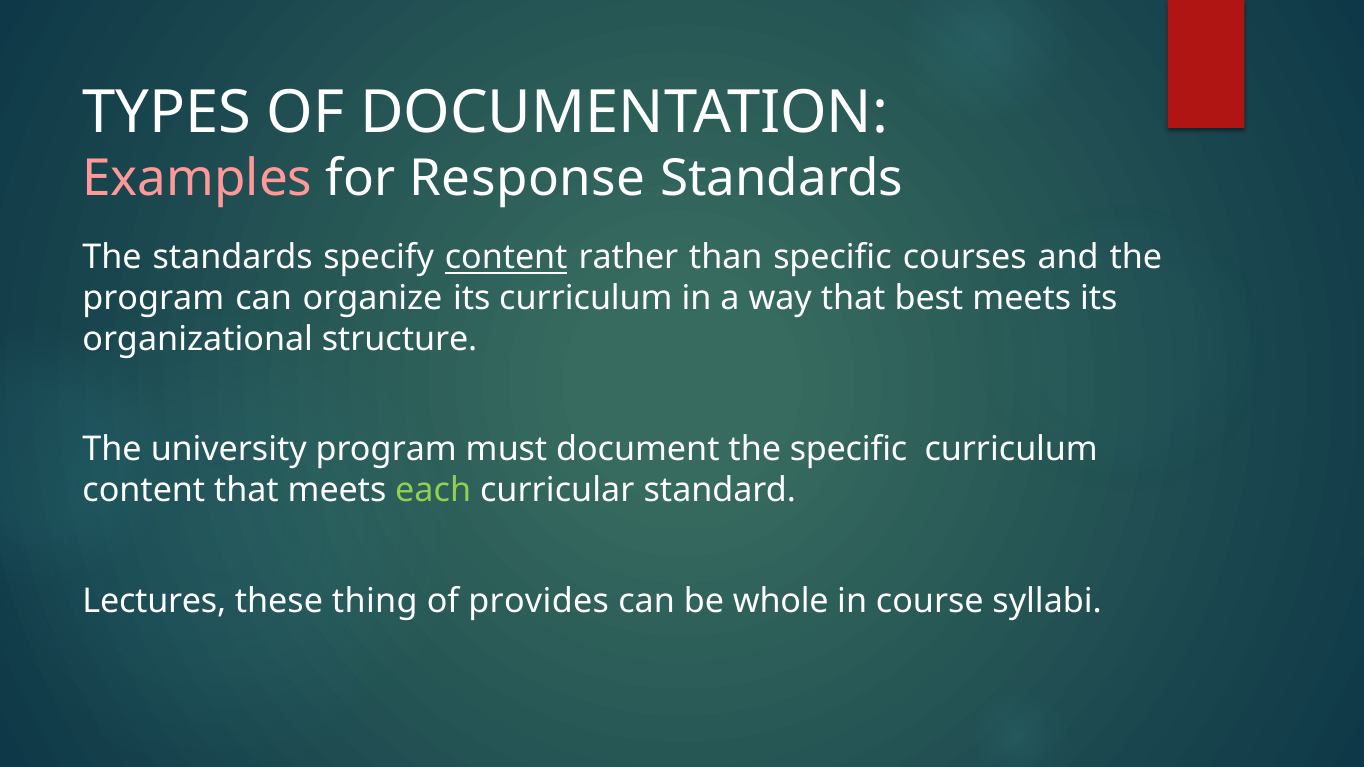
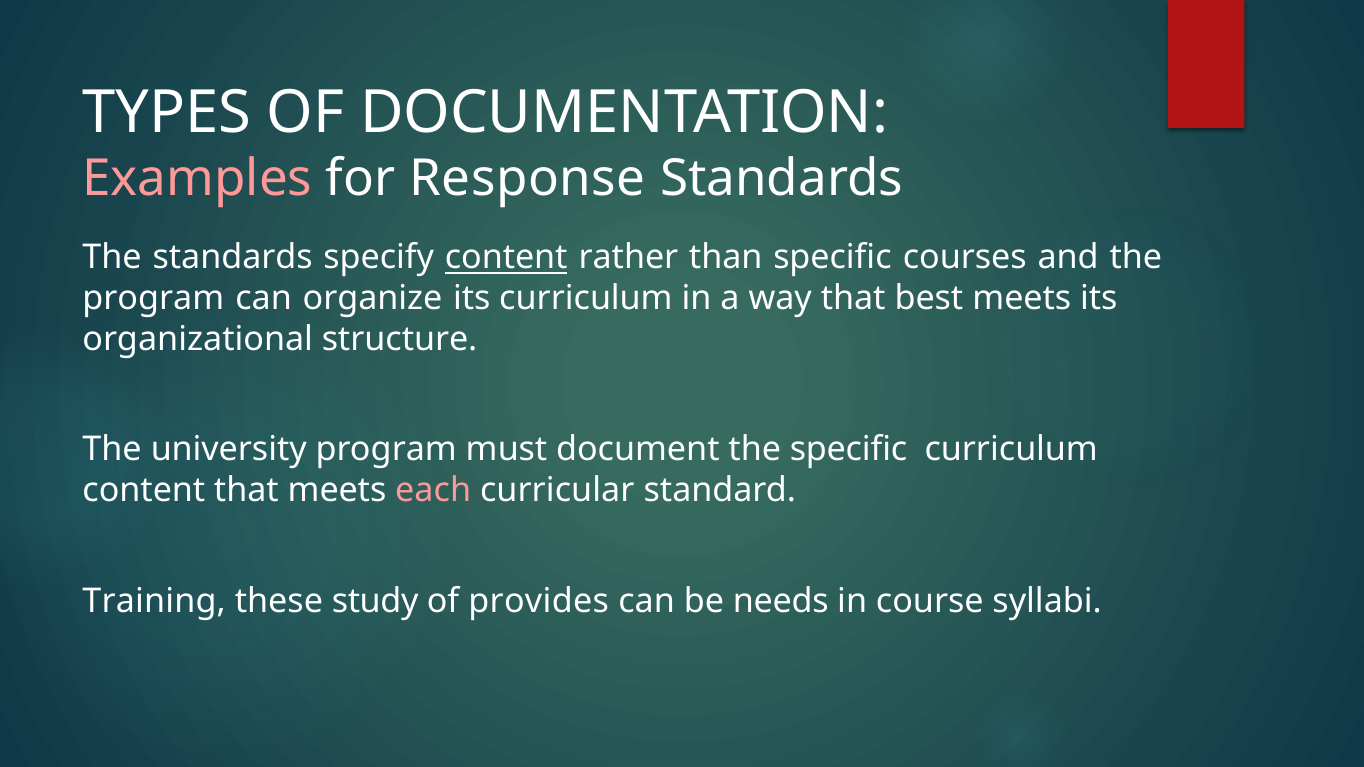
each colour: light green -> pink
Lectures: Lectures -> Training
thing: thing -> study
whole: whole -> needs
